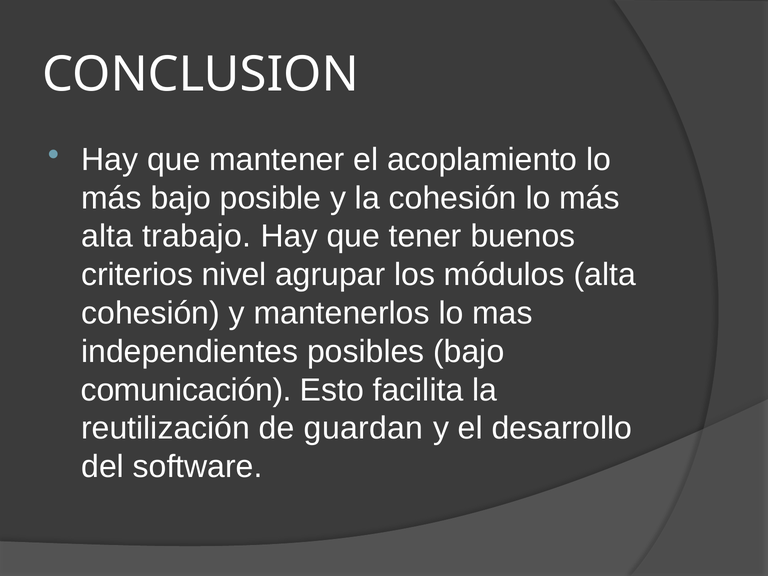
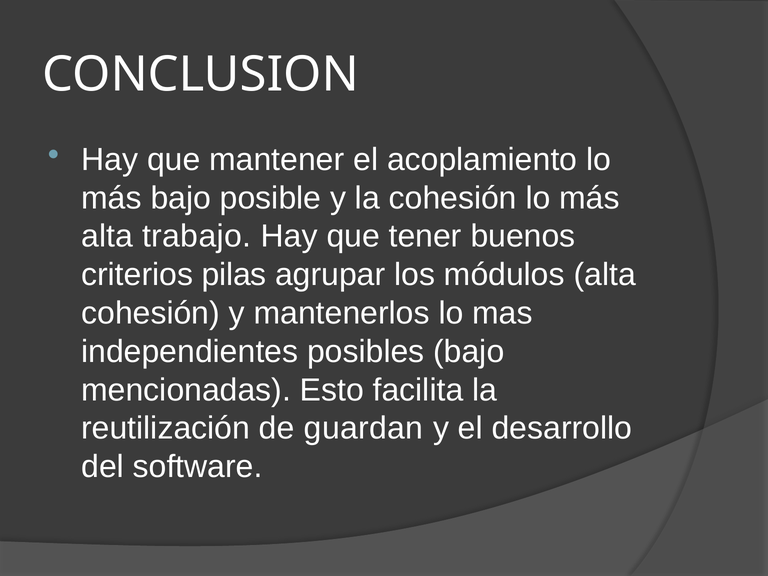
nivel: nivel -> pilas
comunicación: comunicación -> mencionadas
